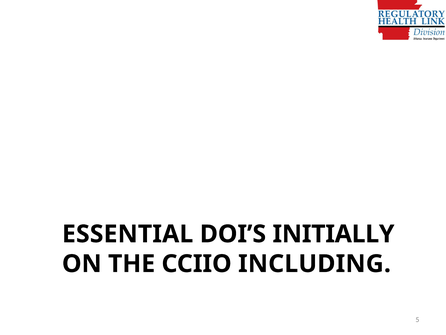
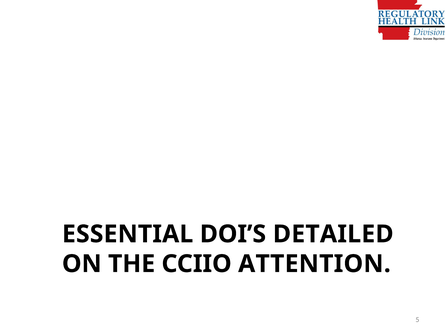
INITIALLY: INITIALLY -> DETAILED
INCLUDING: INCLUDING -> ATTENTION
